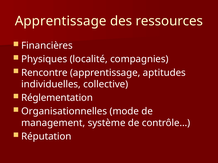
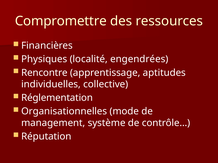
Apprentissage at (61, 21): Apprentissage -> Compromettre
compagnies: compagnies -> engendrées
